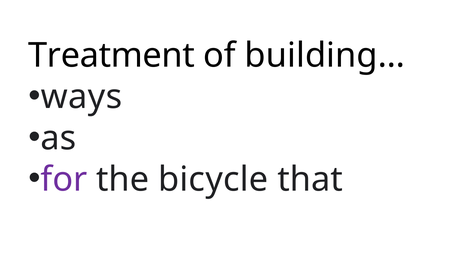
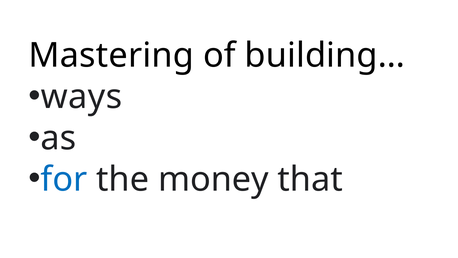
Treatment: Treatment -> Mastering
for colour: purple -> blue
bicycle: bicycle -> money
